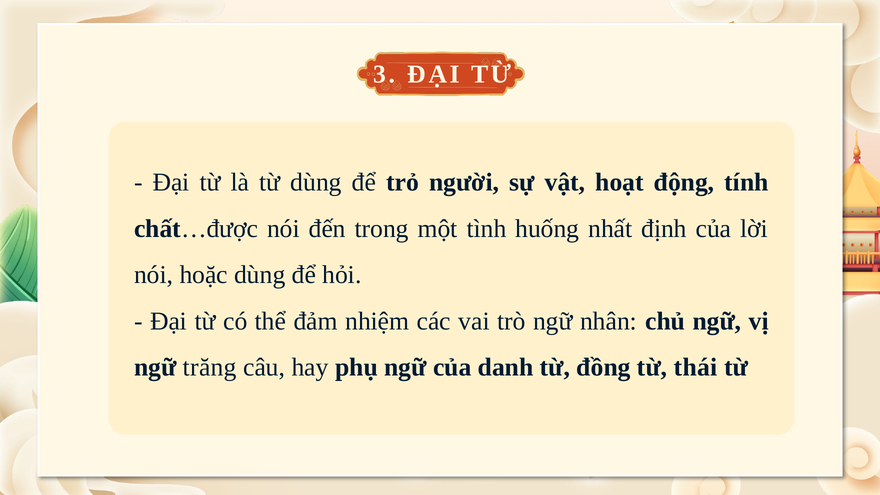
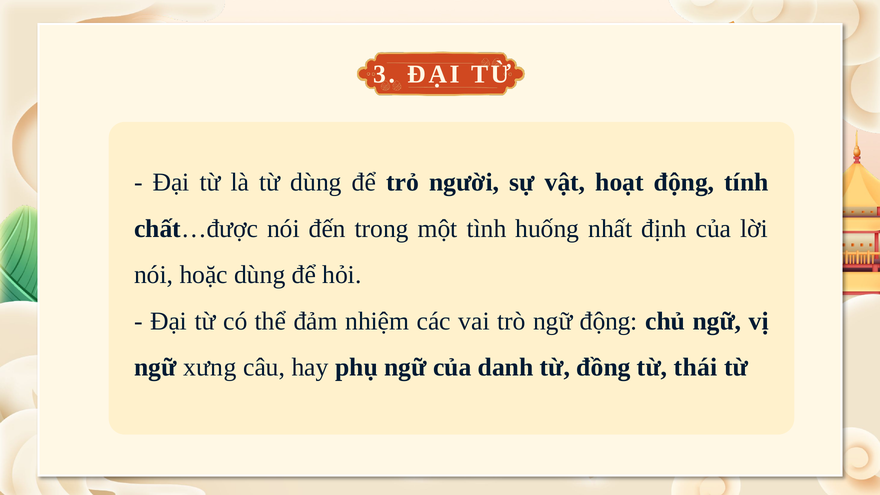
ngữ nhân: nhân -> động
trăng: trăng -> xưng
